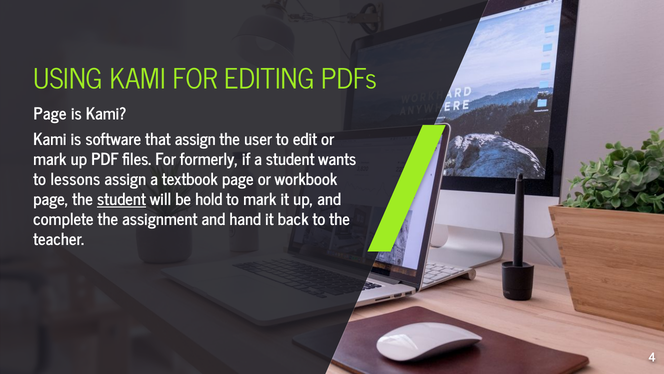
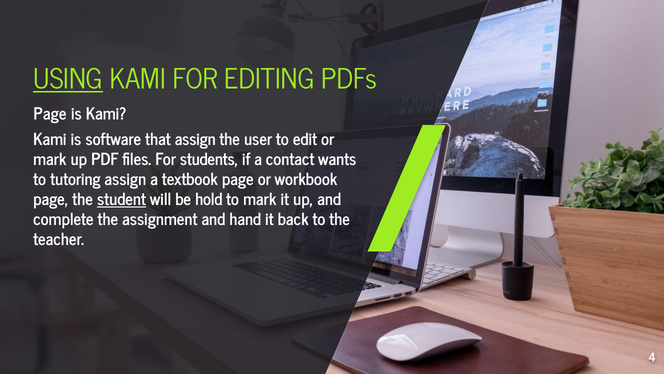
USING underline: none -> present
formerly: formerly -> students
a student: student -> contact
lessons: lessons -> tutoring
